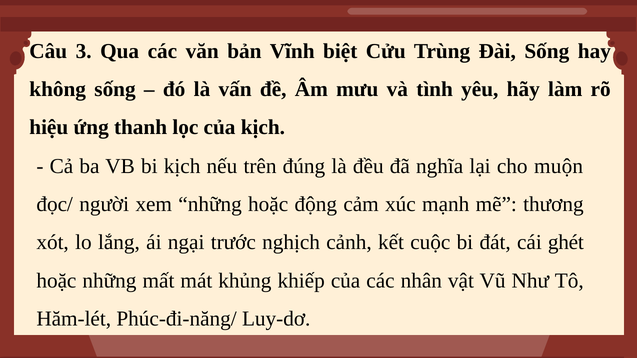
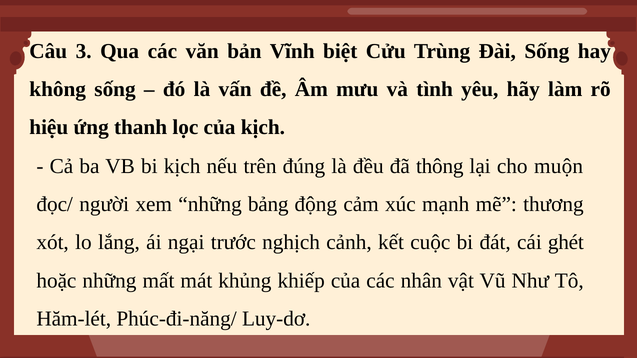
nghĩa: nghĩa -> thông
những hoặc: hoặc -> bảng
